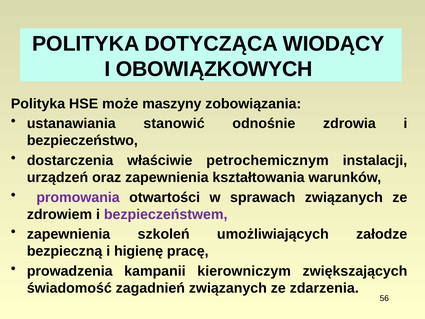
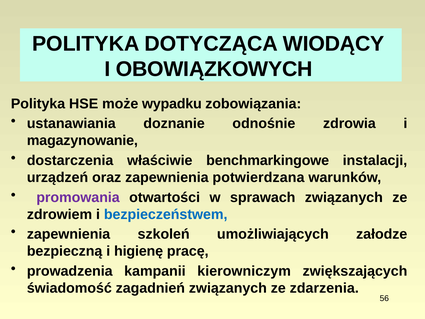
maszyny: maszyny -> wypadku
stanowić: stanowić -> doznanie
bezpieczeństwo: bezpieczeństwo -> magazynowanie
petrochemicznym: petrochemicznym -> benchmarkingowe
kształtowania: kształtowania -> potwierdzana
bezpieczeństwem colour: purple -> blue
